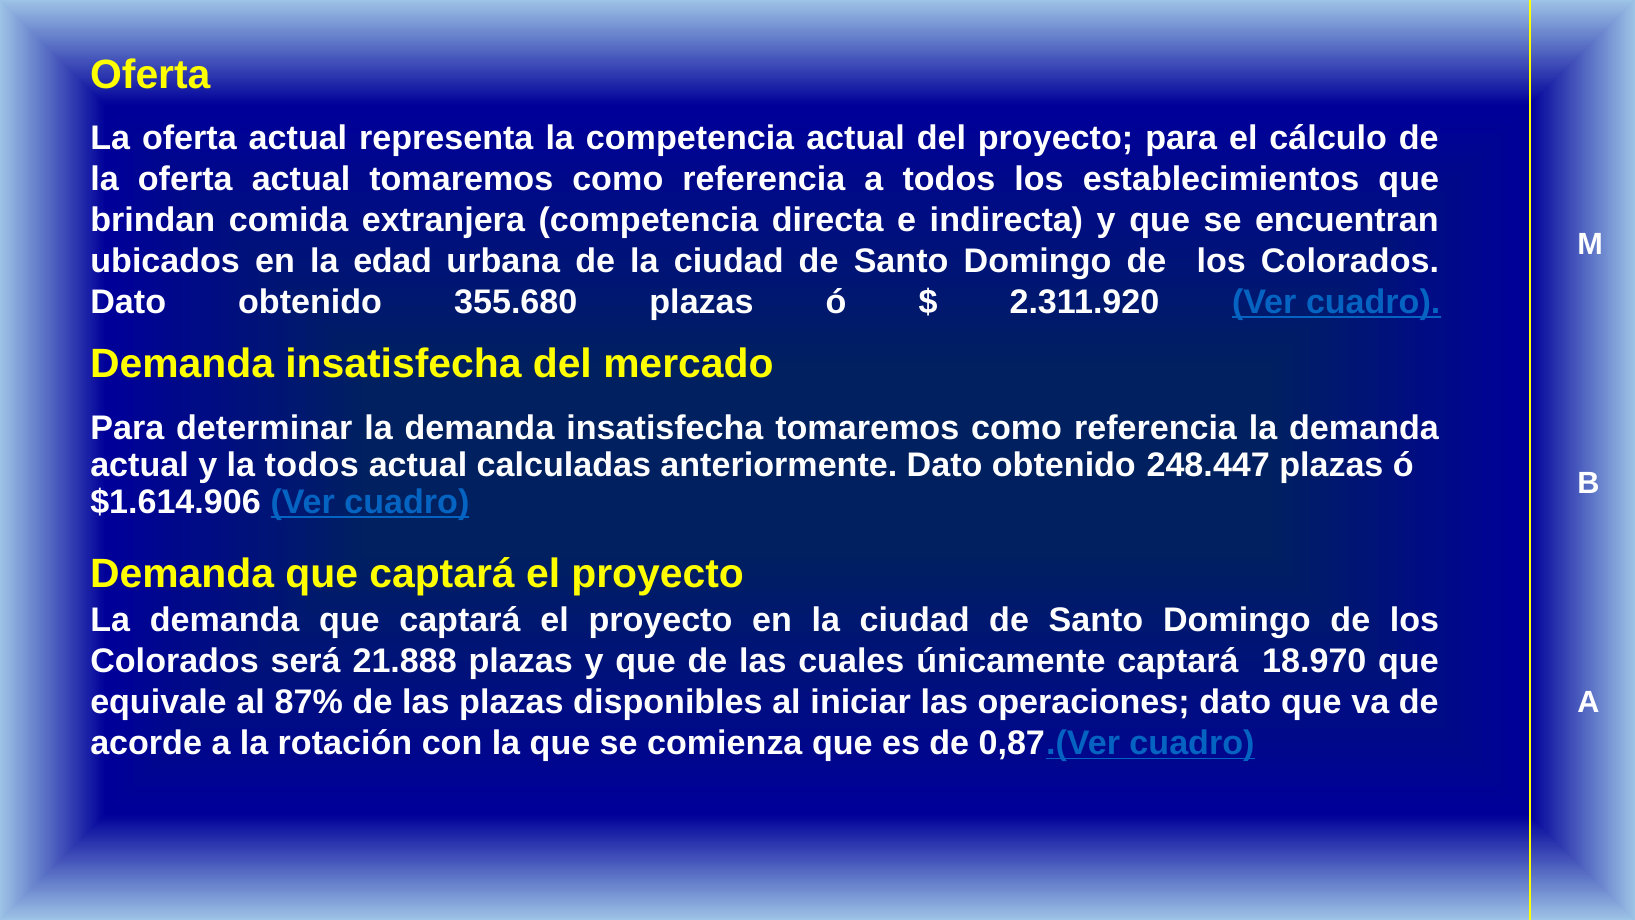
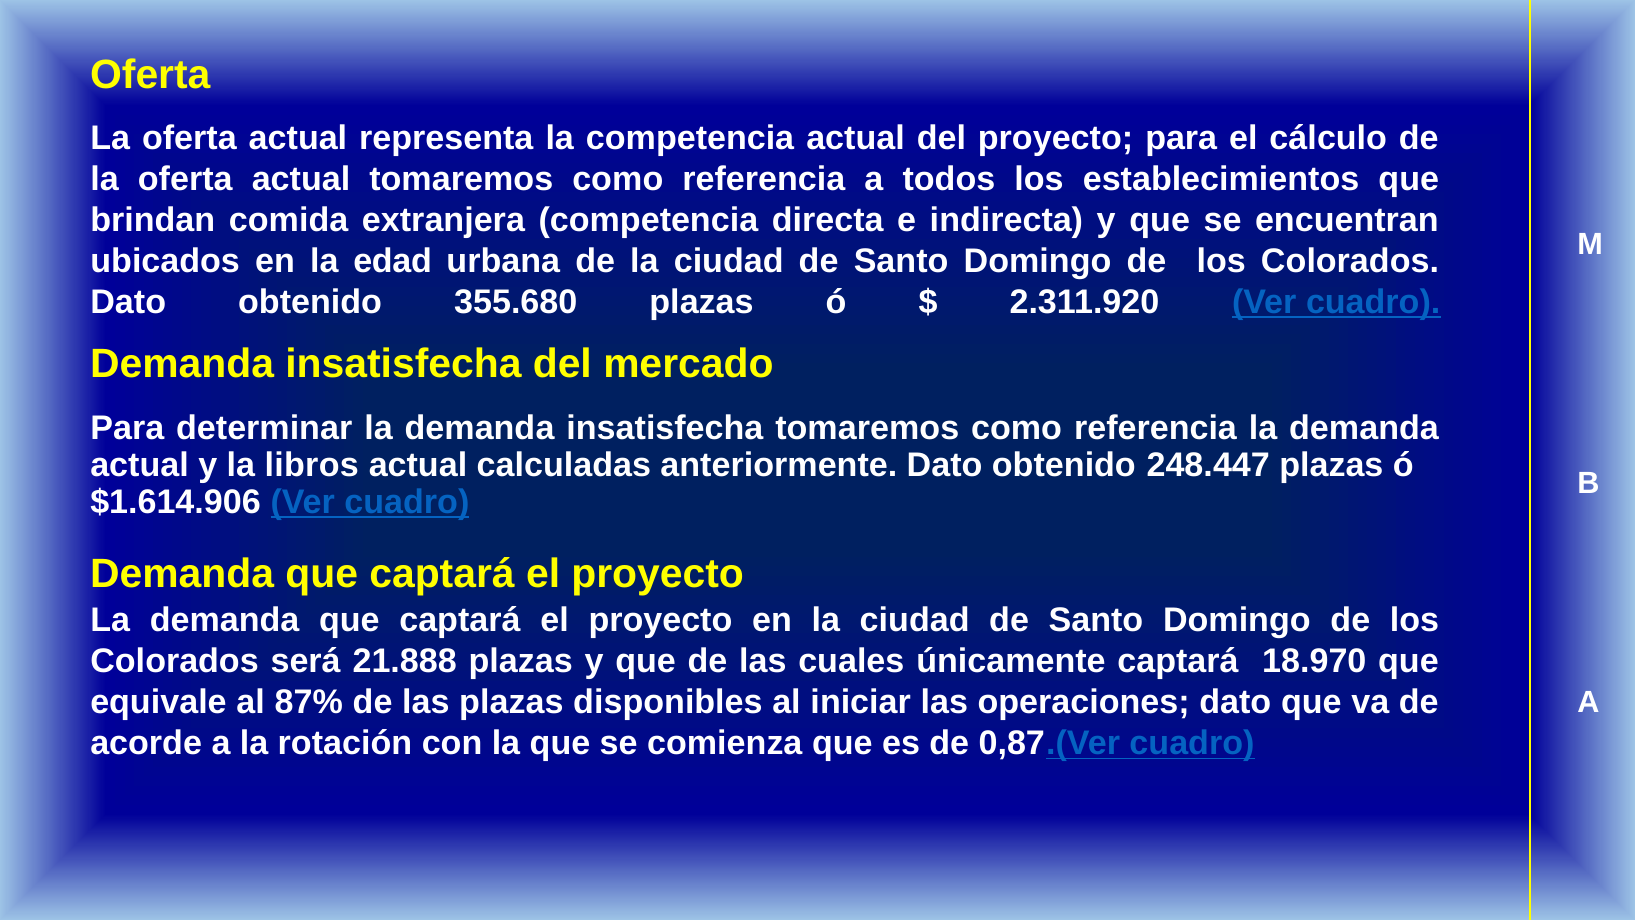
la todos: todos -> libros
